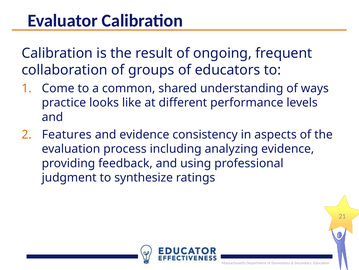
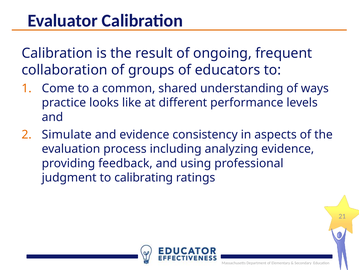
Features: Features -> Simulate
synthesize: synthesize -> calibrating
